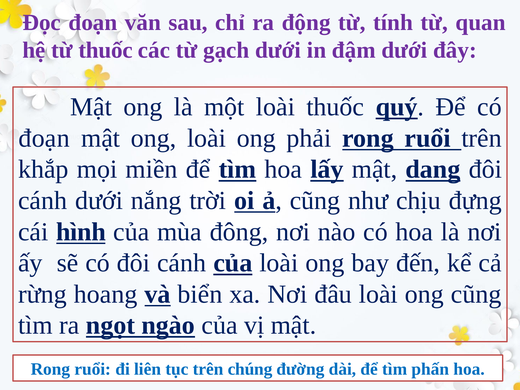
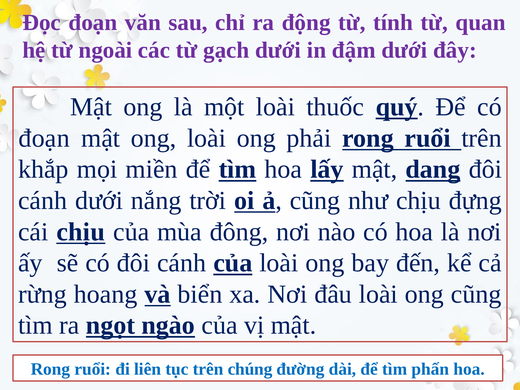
từ thuốc: thuốc -> ngoài
cái hình: hình -> chịu
